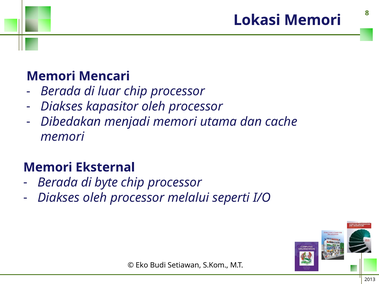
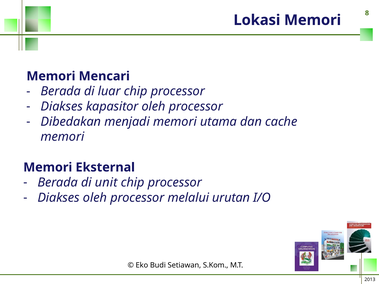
byte: byte -> unit
seperti: seperti -> urutan
